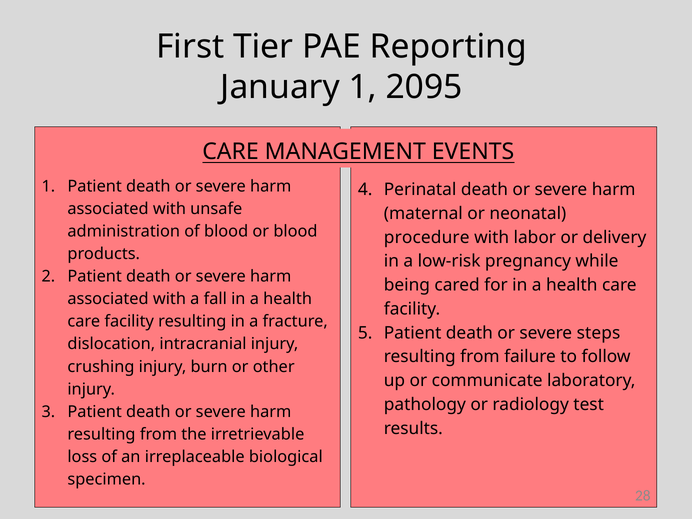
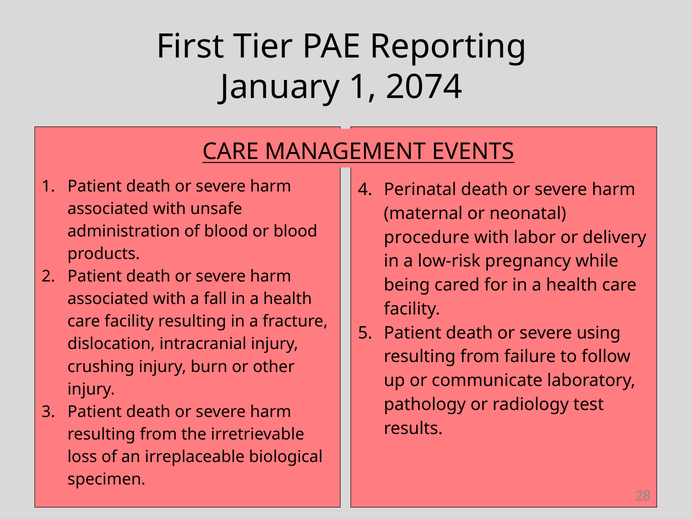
2095: 2095 -> 2074
steps: steps -> using
